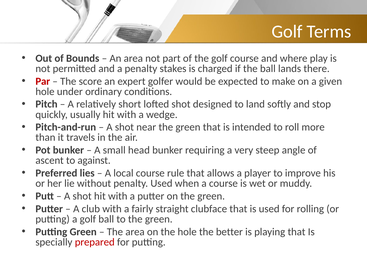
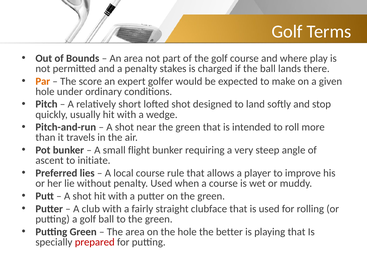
Par colour: red -> orange
head: head -> flight
against: against -> initiate
